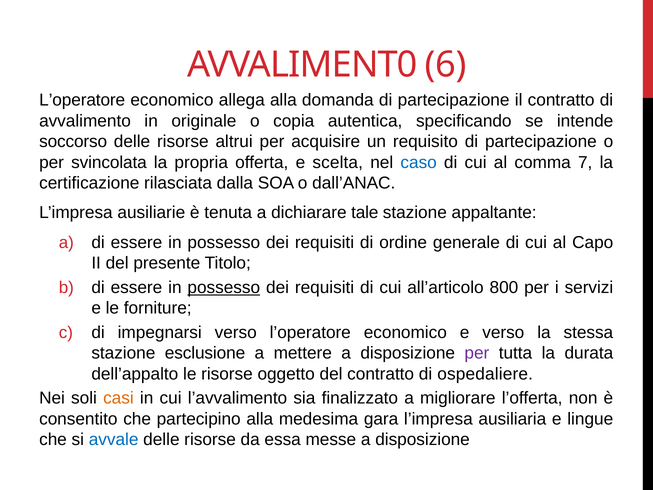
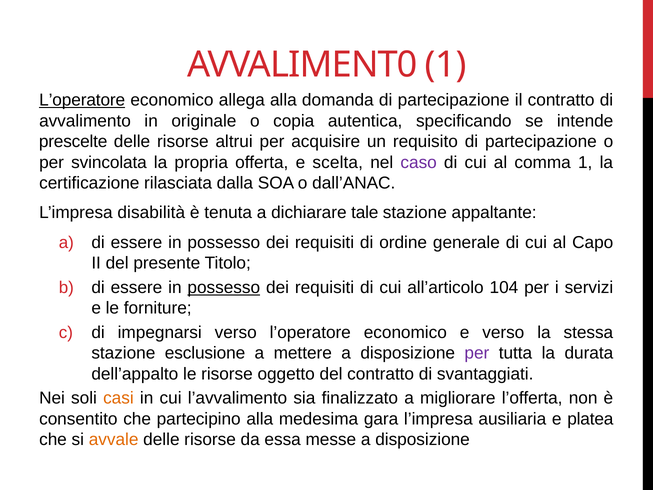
AVVALIMENT0 6: 6 -> 1
L’operatore at (82, 100) underline: none -> present
soccorso: soccorso -> prescelte
caso colour: blue -> purple
comma 7: 7 -> 1
ausiliarie: ausiliarie -> disabilità
800: 800 -> 104
ospedaliere: ospedaliere -> svantaggiati
lingue: lingue -> platea
avvale colour: blue -> orange
